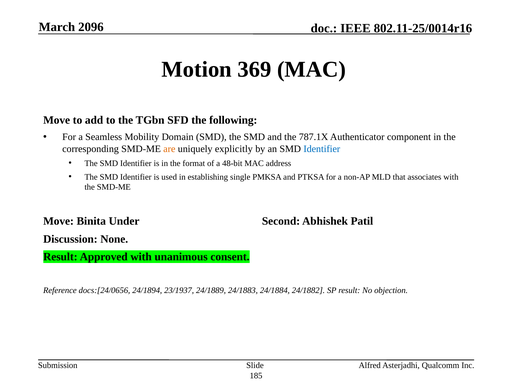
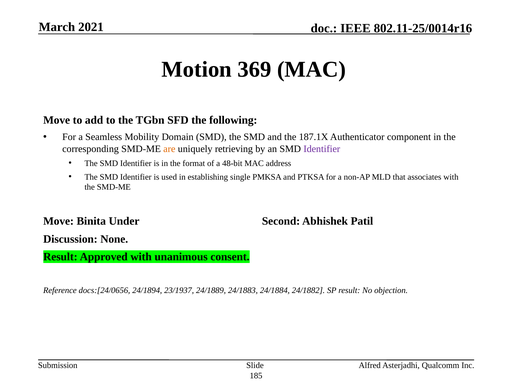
2096: 2096 -> 2021
787.1X: 787.1X -> 187.1X
explicitly: explicitly -> retrieving
Identifier at (322, 149) colour: blue -> purple
